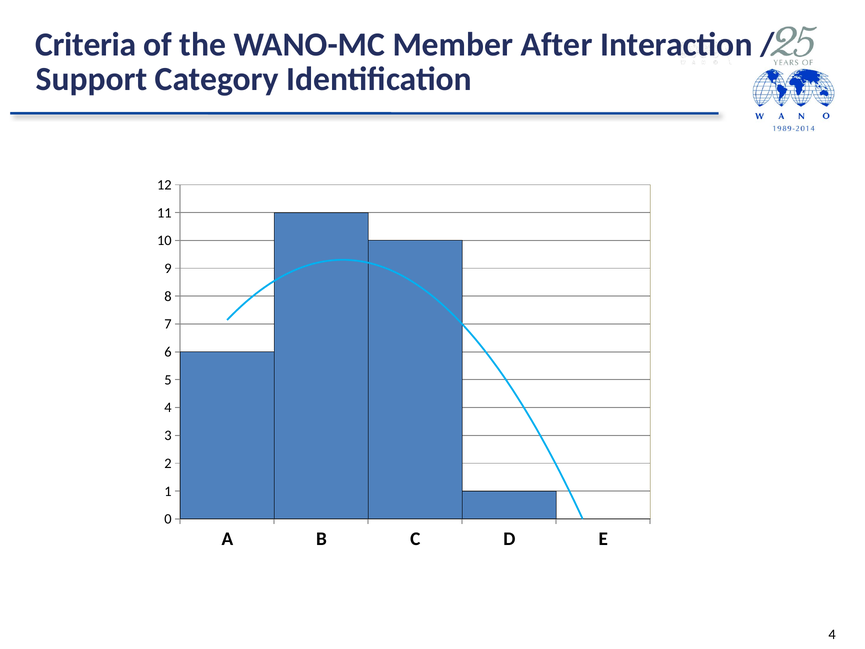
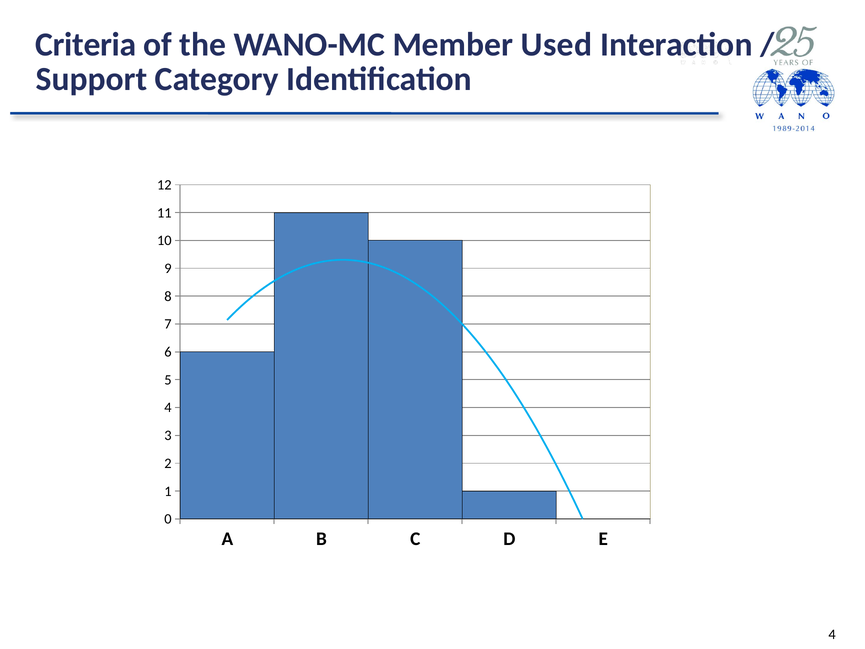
After: After -> Used
